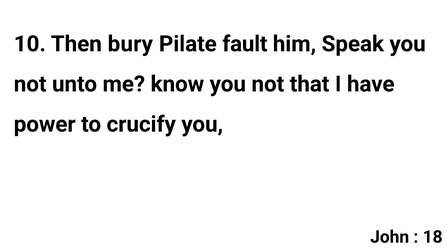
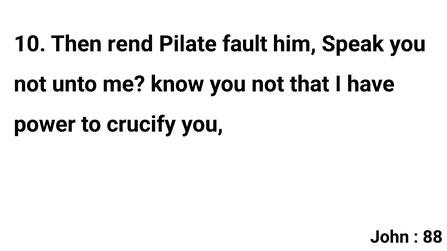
bury: bury -> rend
18: 18 -> 88
